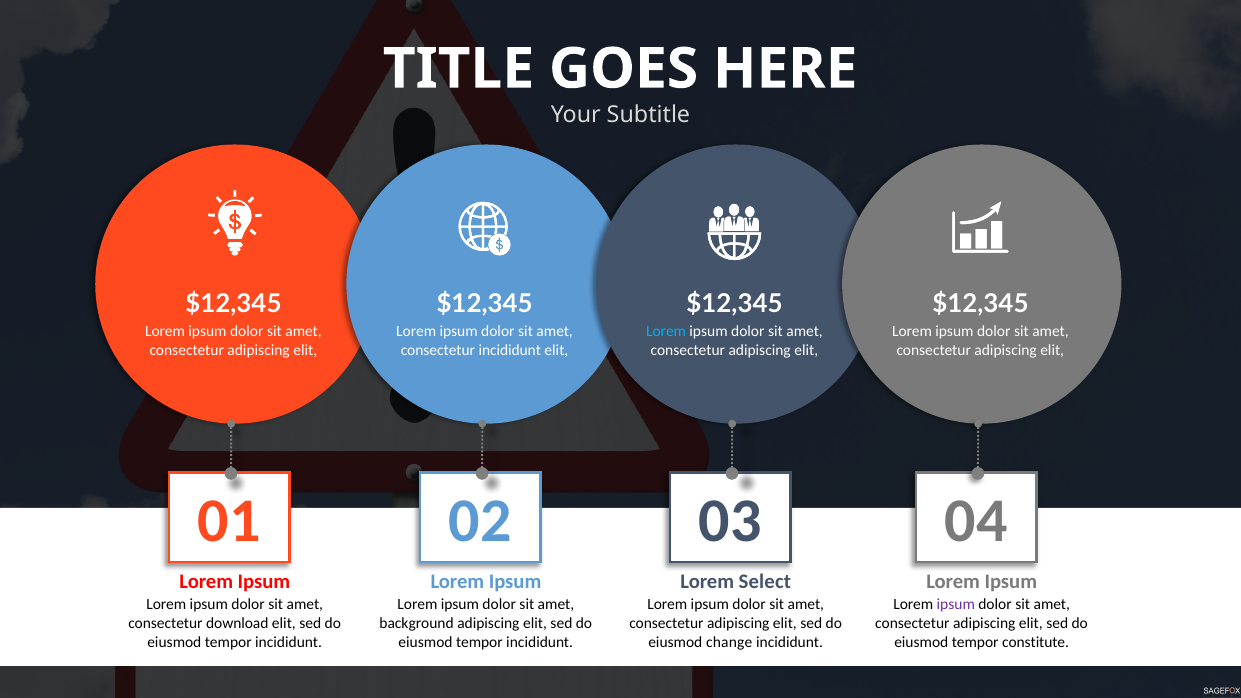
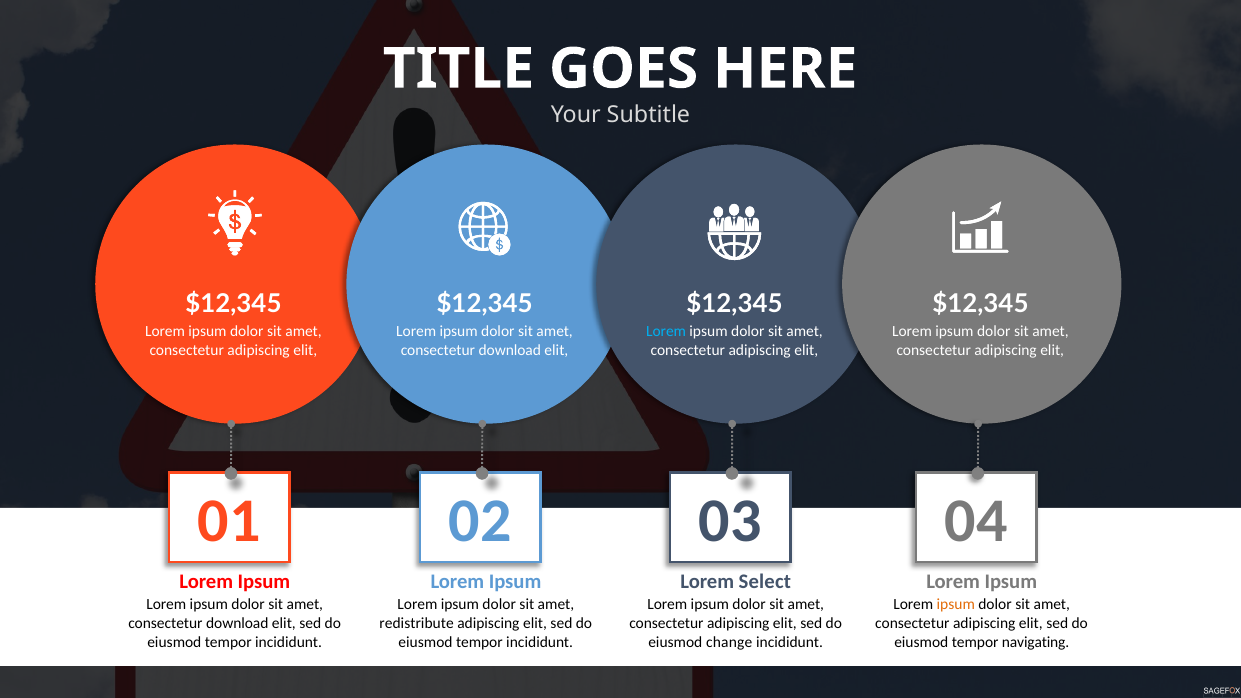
incididunt at (510, 350): incididunt -> download
ipsum at (956, 605) colour: purple -> orange
background: background -> redistribute
constitute: constitute -> navigating
